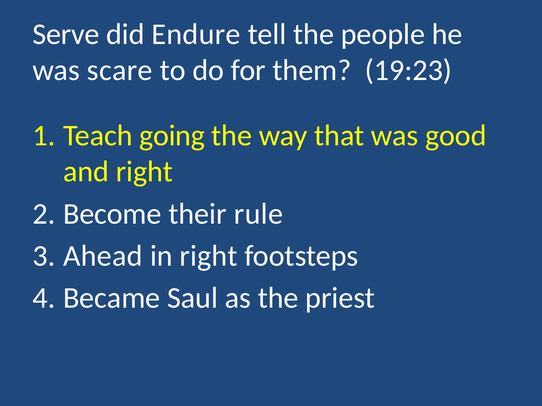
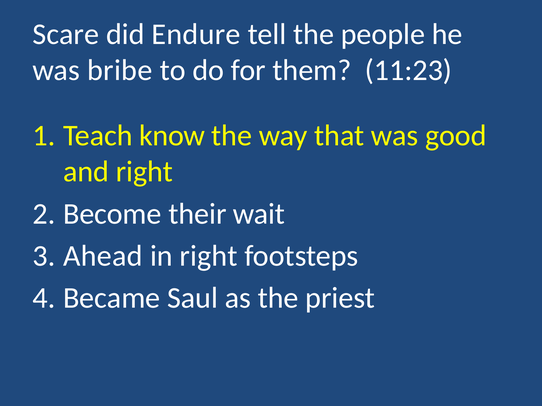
Serve: Serve -> Scare
scare: scare -> bribe
19:23: 19:23 -> 11:23
going: going -> know
rule: rule -> wait
